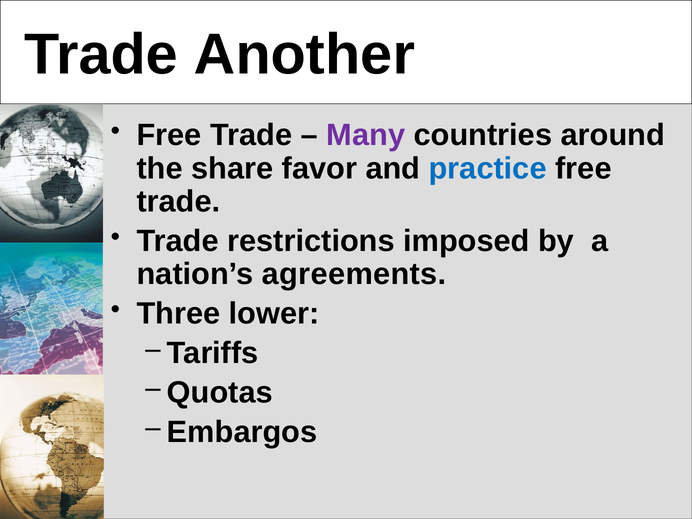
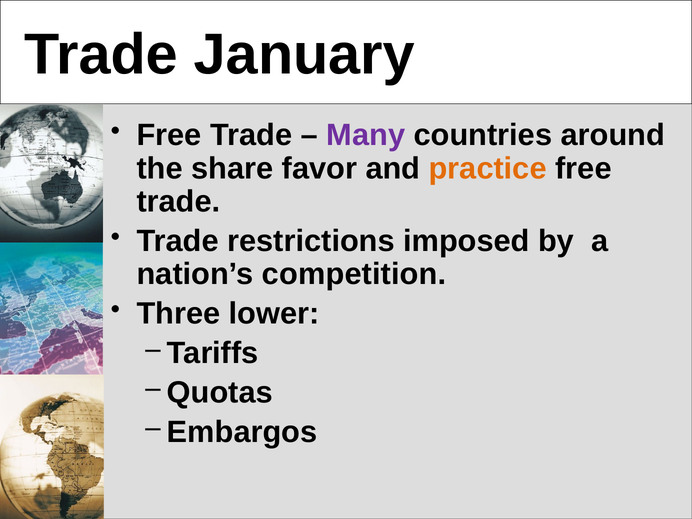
Another: Another -> January
practice colour: blue -> orange
agreements: agreements -> competition
